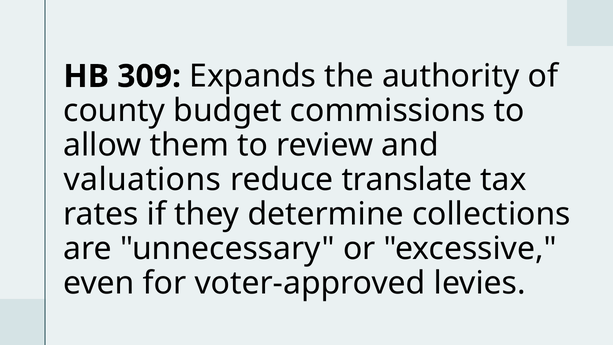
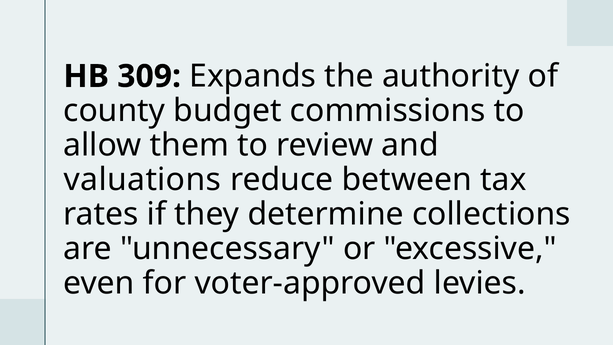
translate: translate -> between
